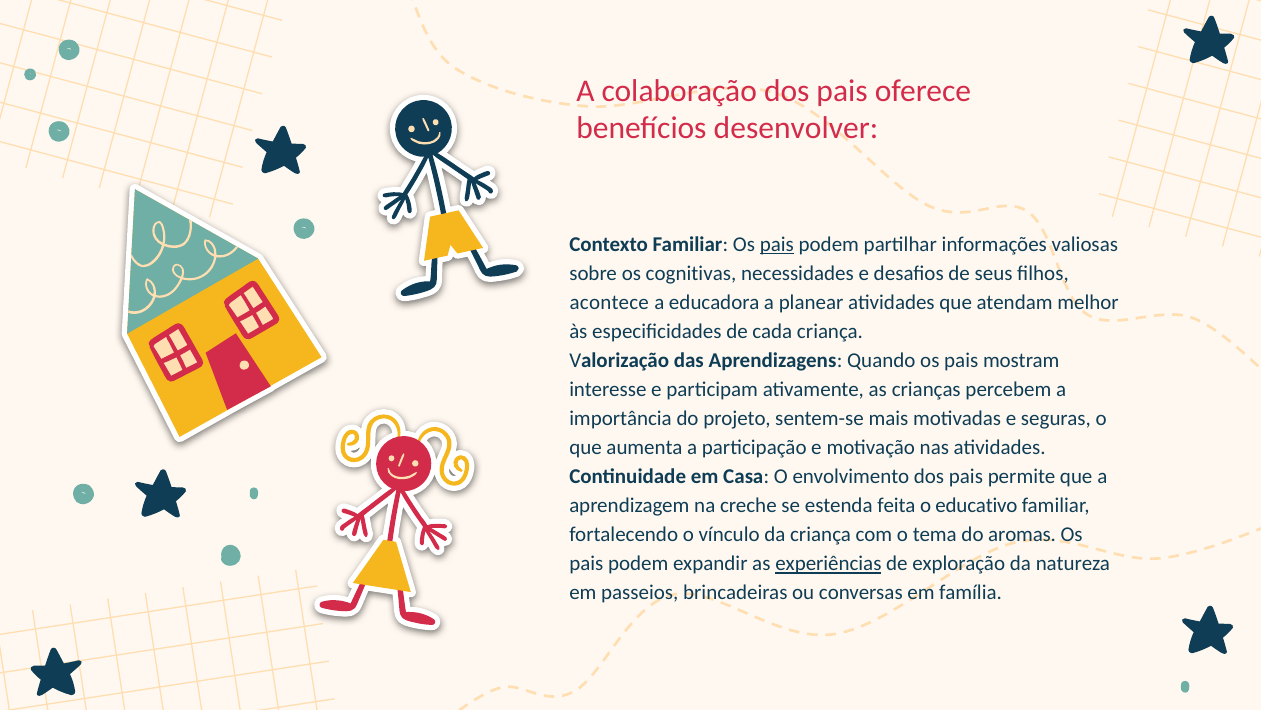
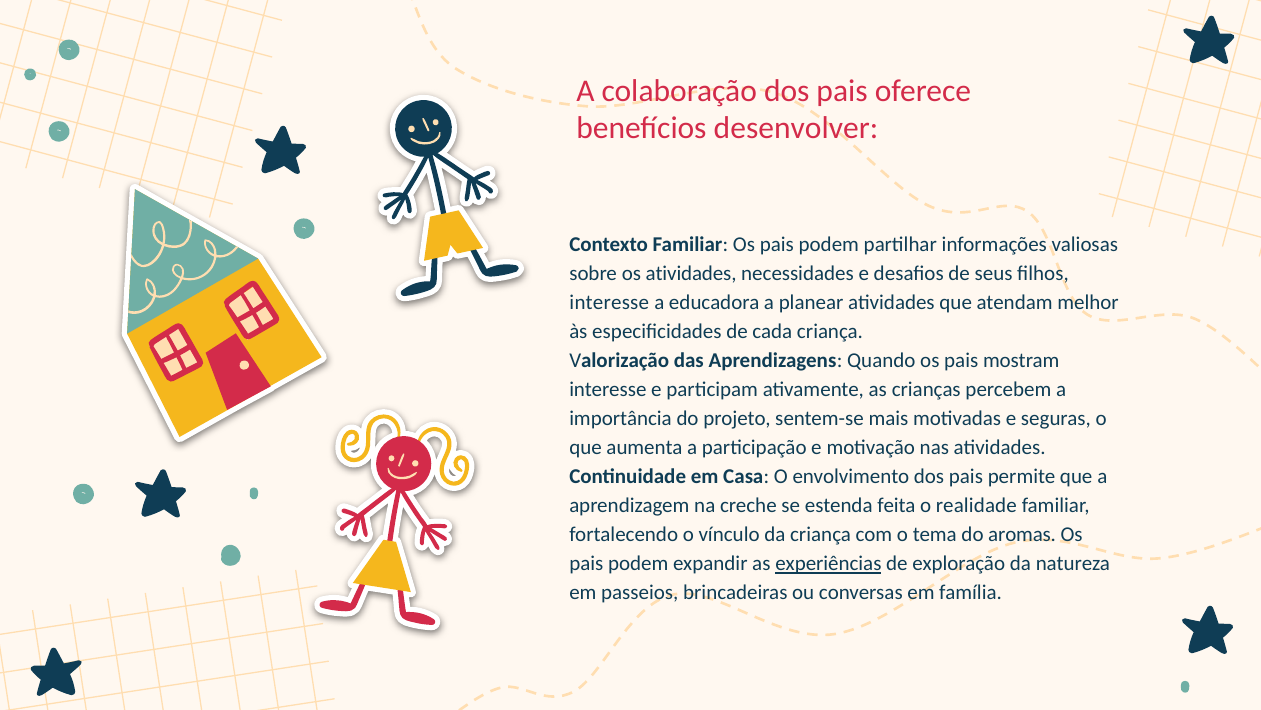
pais at (777, 245) underline: present -> none
os cognitivas: cognitivas -> atividades
acontece at (609, 303): acontece -> interesse
educativo: educativo -> realidade
